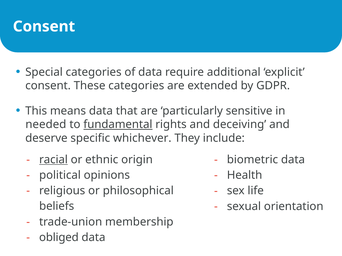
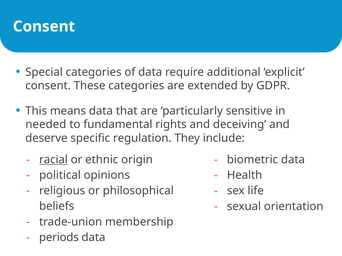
fundamental underline: present -> none
whichever: whichever -> regulation
obliged: obliged -> periods
